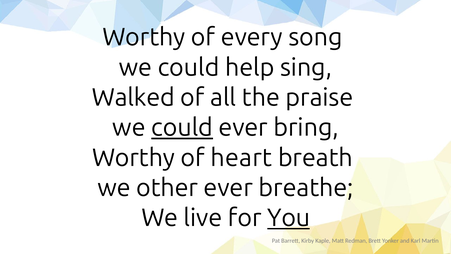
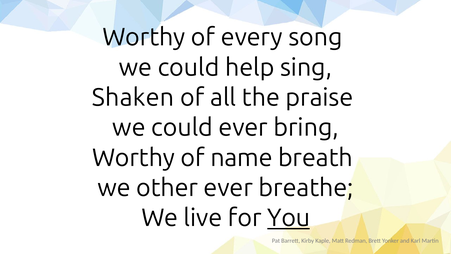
Walked: Walked -> Shaken
could at (182, 127) underline: present -> none
heart: heart -> name
